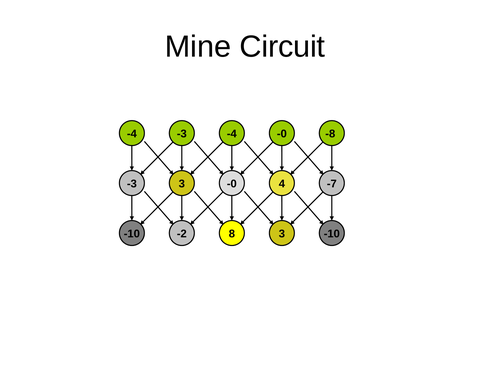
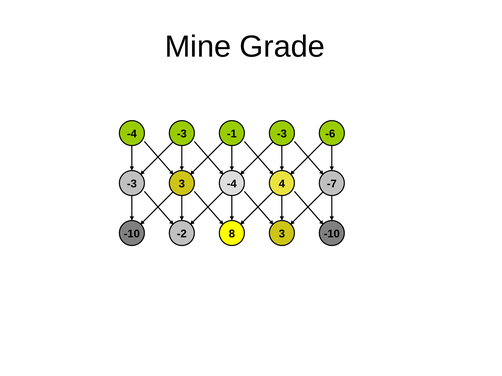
Circuit: Circuit -> Grade
-4 at (232, 134): -4 -> -1
-0 at (282, 134): -0 -> -3
-8: -8 -> -6
-0 at (232, 184): -0 -> -4
